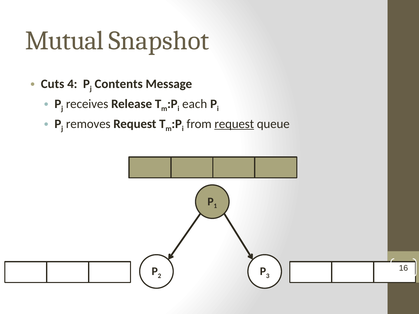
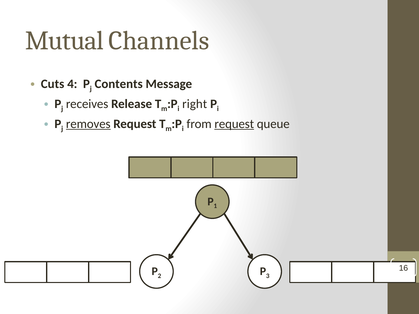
Snapshot: Snapshot -> Channels
each: each -> right
removes underline: none -> present
